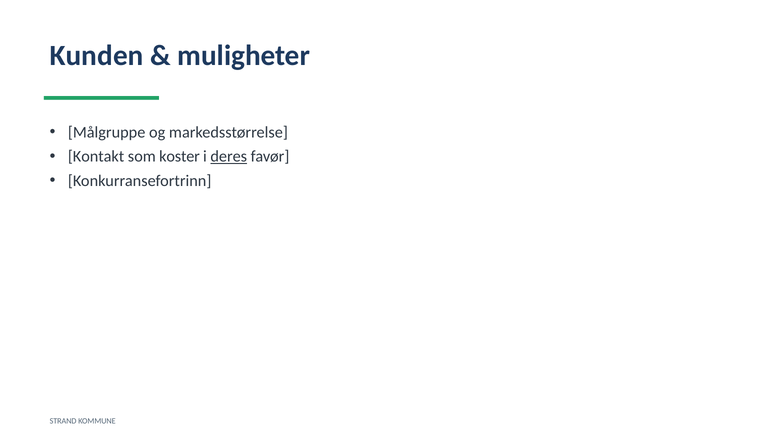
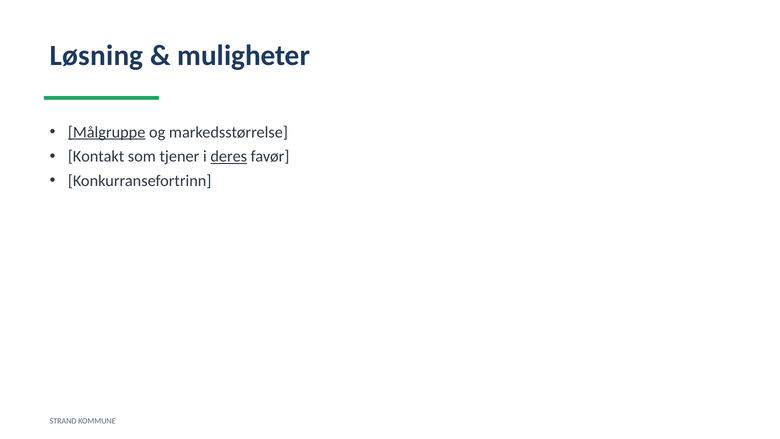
Kunden: Kunden -> Løsning
Målgruppe underline: none -> present
koster: koster -> tjener
